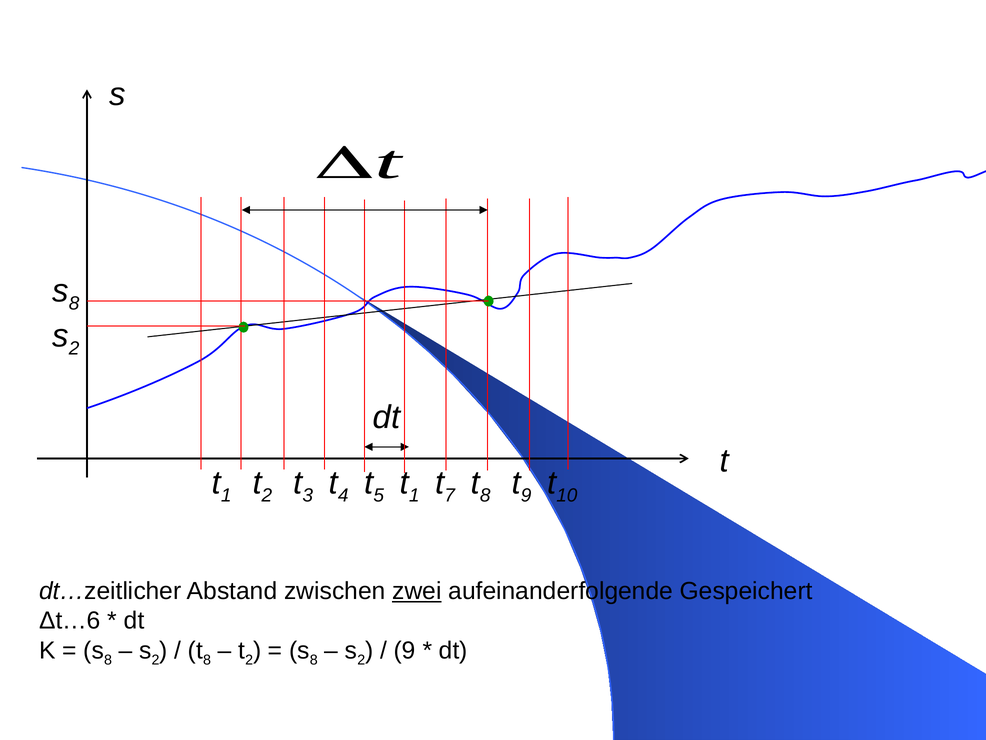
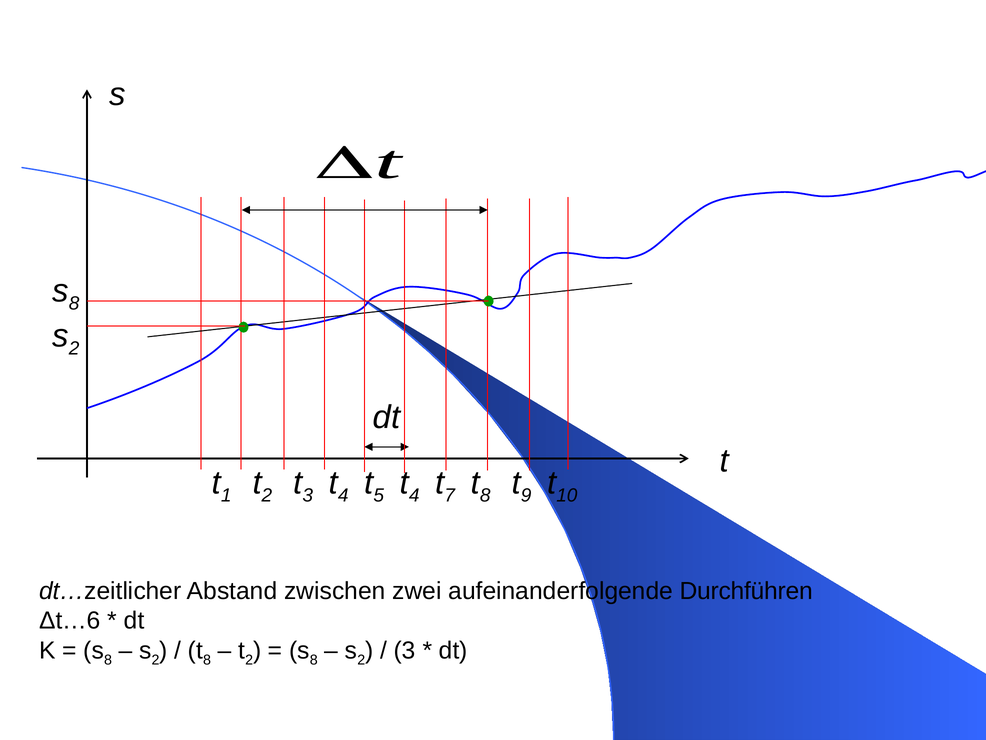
1 at (414, 495): 1 -> 4
zwei underline: present -> none
Gespeichert: Gespeichert -> Durchführen
9 at (405, 650): 9 -> 3
